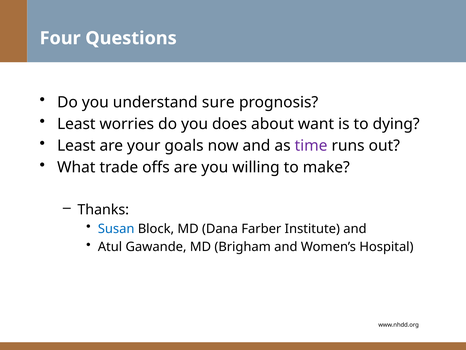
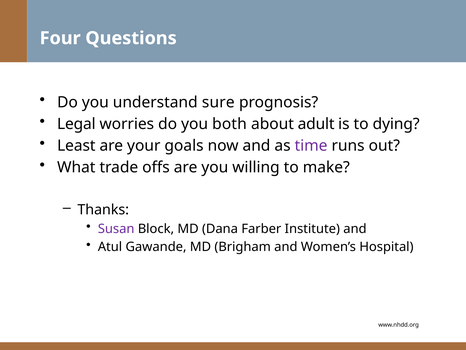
Least at (76, 124): Least -> Legal
does: does -> both
want: want -> adult
Susan colour: blue -> purple
